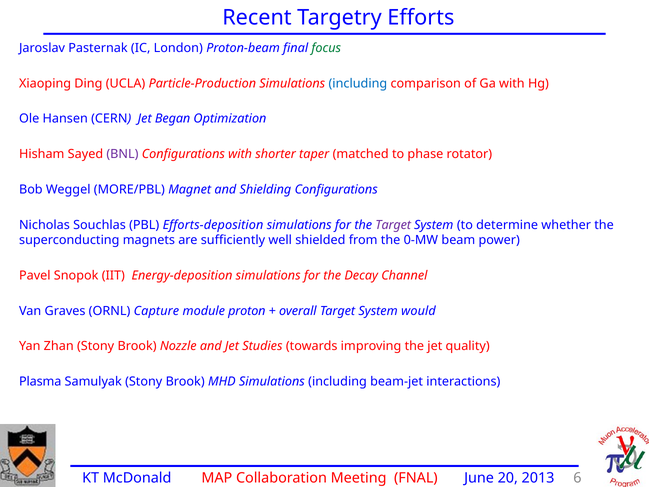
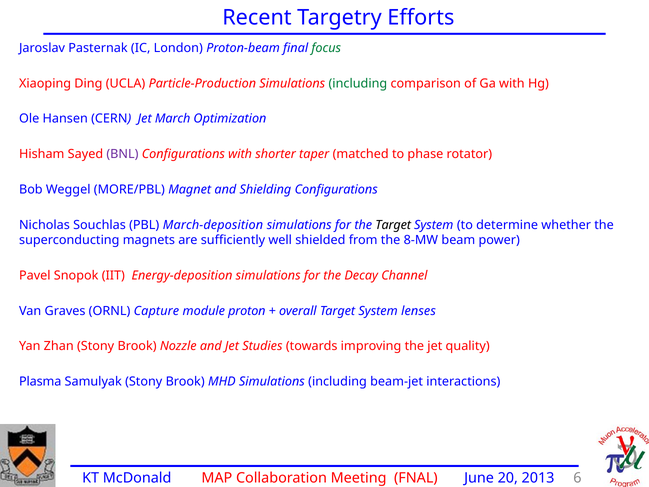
including at (358, 83) colour: blue -> green
Began: Began -> March
Efforts-deposition: Efforts-deposition -> March-deposition
Target at (393, 225) colour: purple -> black
0-MW: 0-MW -> 8-MW
would: would -> lenses
